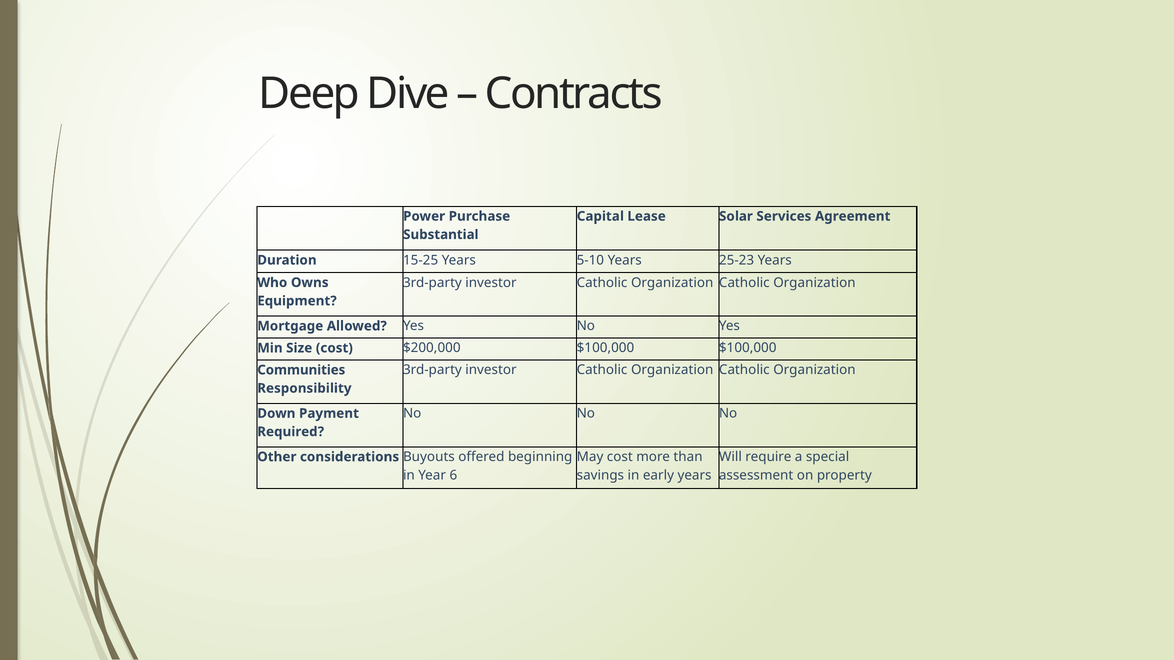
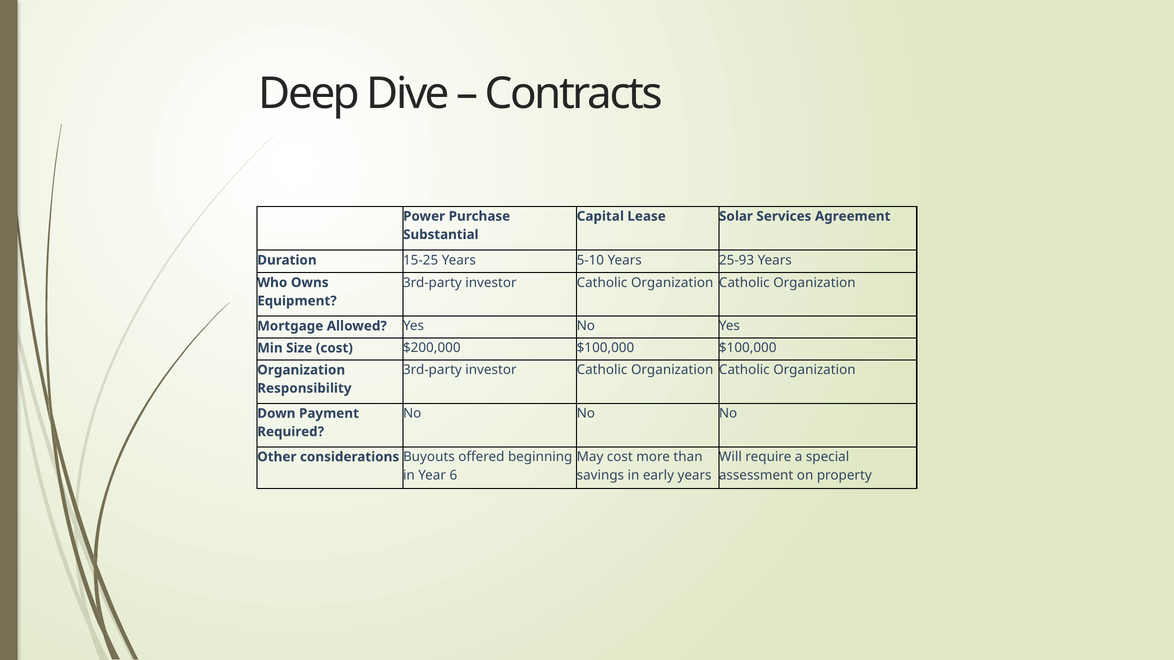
25-23: 25-23 -> 25-93
Communities at (301, 370): Communities -> Organization
